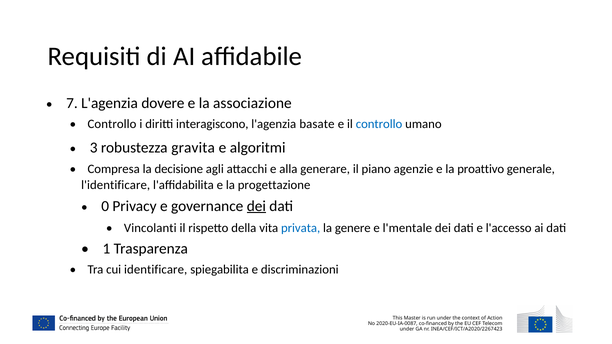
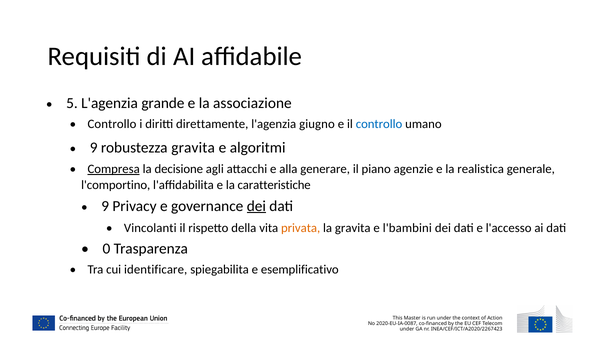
7: 7 -> 5
dovere: dovere -> grande
interagiscono: interagiscono -> direttamente
basate: basate -> giugno
3 at (94, 148): 3 -> 9
Compresa underline: none -> present
proattivo: proattivo -> realistica
l'identificare: l'identificare -> l'comportino
progettazione: progettazione -> caratteristiche
0 at (105, 206): 0 -> 9
privata colour: blue -> orange
la genere: genere -> gravita
l'mentale: l'mentale -> l'bambini
1: 1 -> 0
discriminazioni: discriminazioni -> esemplificativo
